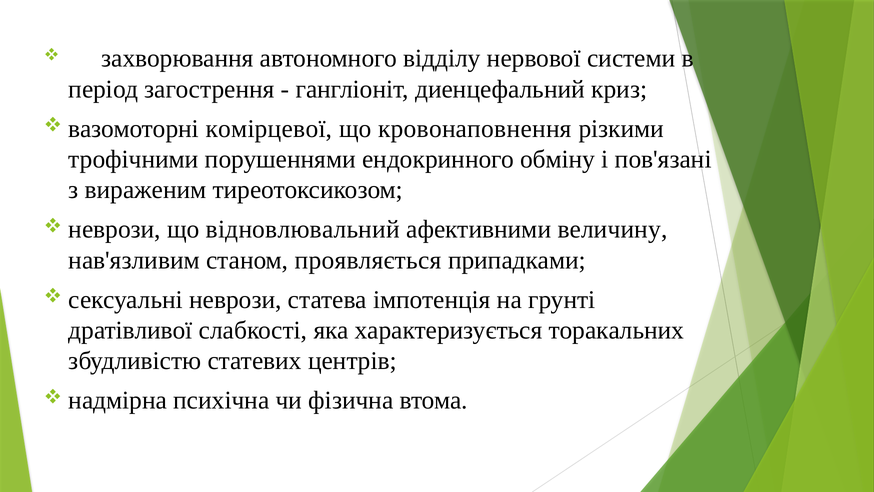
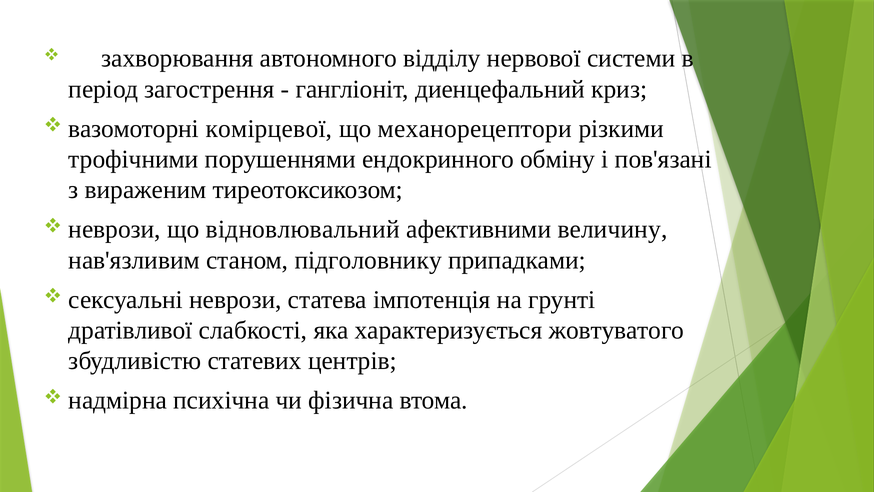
кровонаповнення: кровонаповнення -> механорецептори
проявляється: проявляється -> підголовнику
торакальних: торакальних -> жовтуватого
